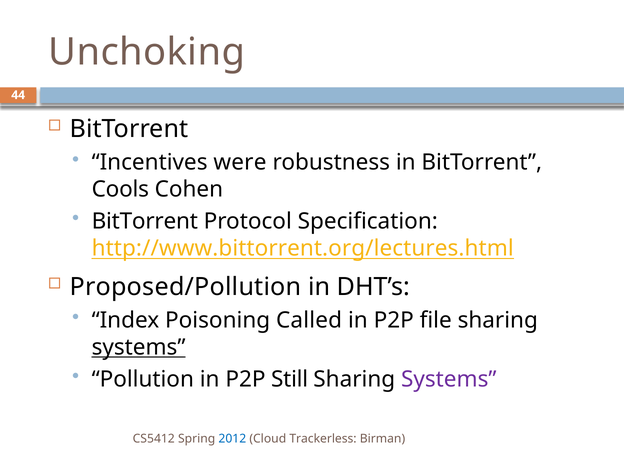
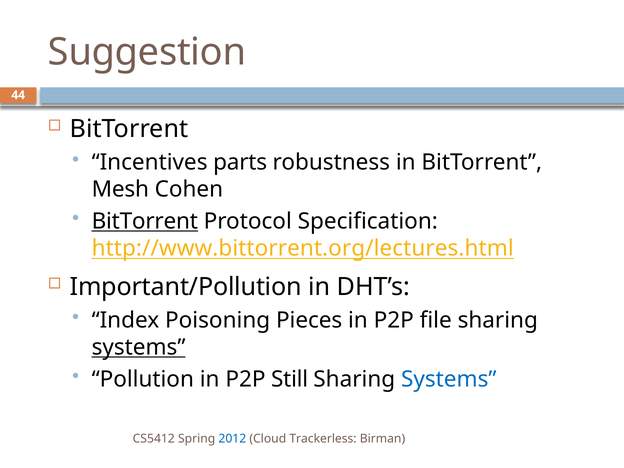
Unchoking: Unchoking -> Suggestion
were: were -> parts
Cools: Cools -> Mesh
BitTorrent at (145, 221) underline: none -> present
Proposed/Pollution: Proposed/Pollution -> Important/Pollution
Called: Called -> Pieces
Systems at (449, 379) colour: purple -> blue
